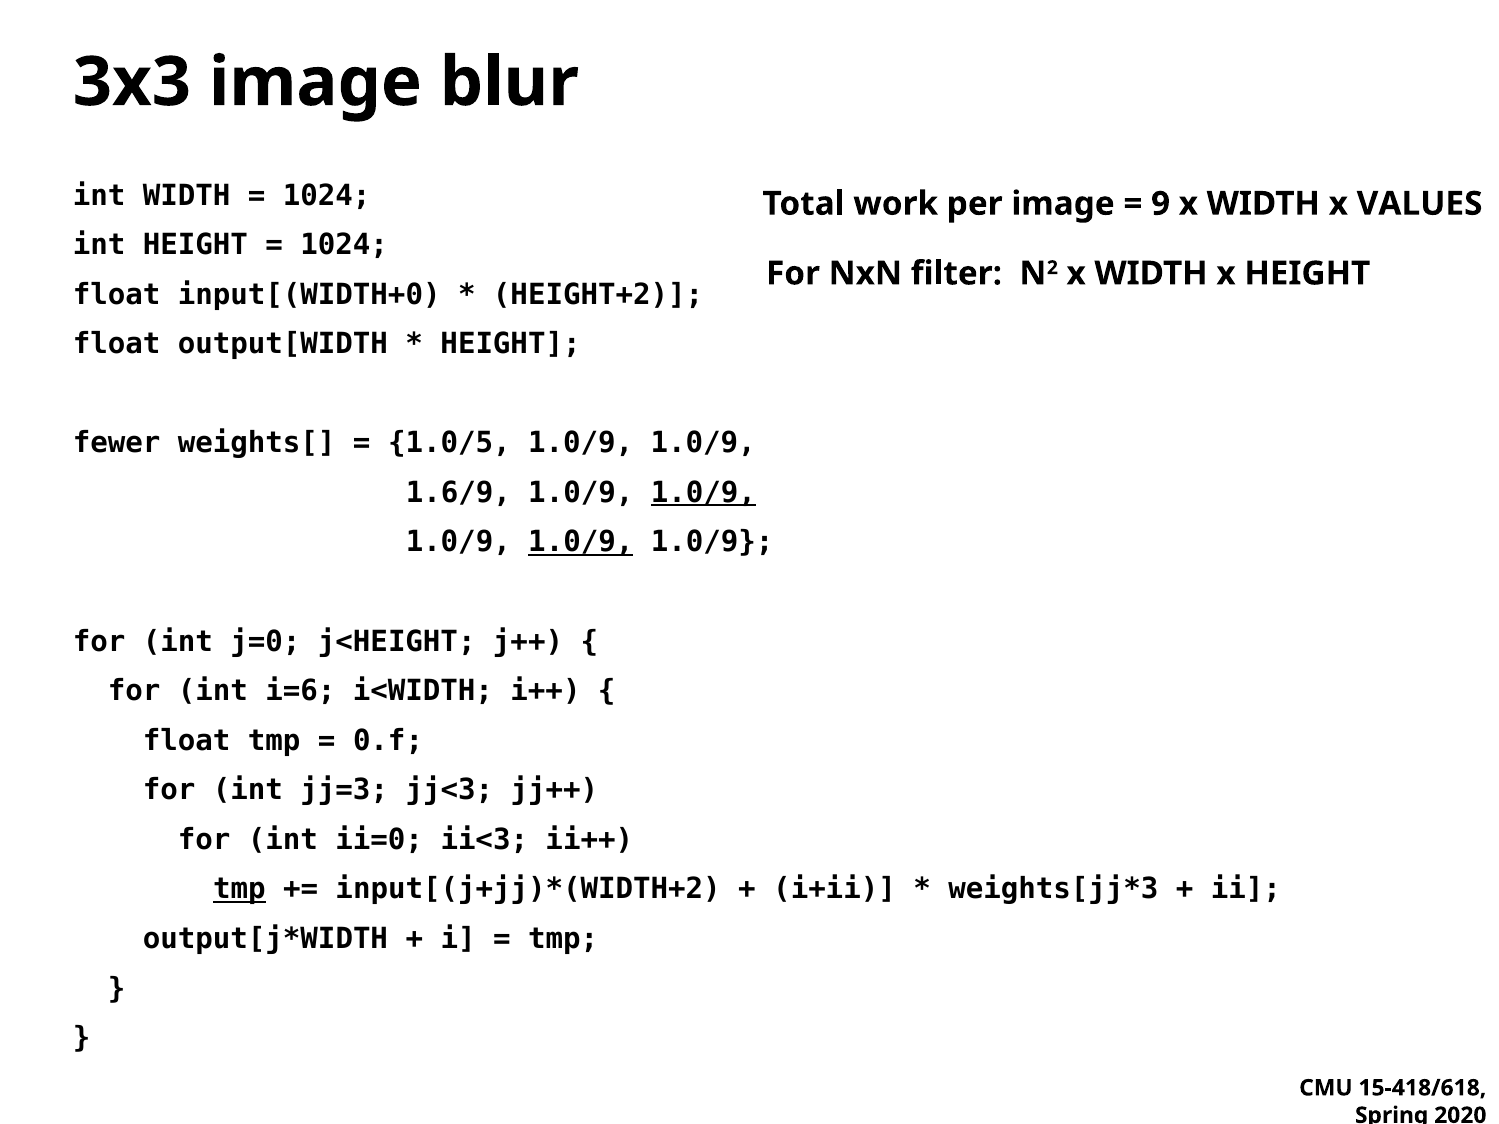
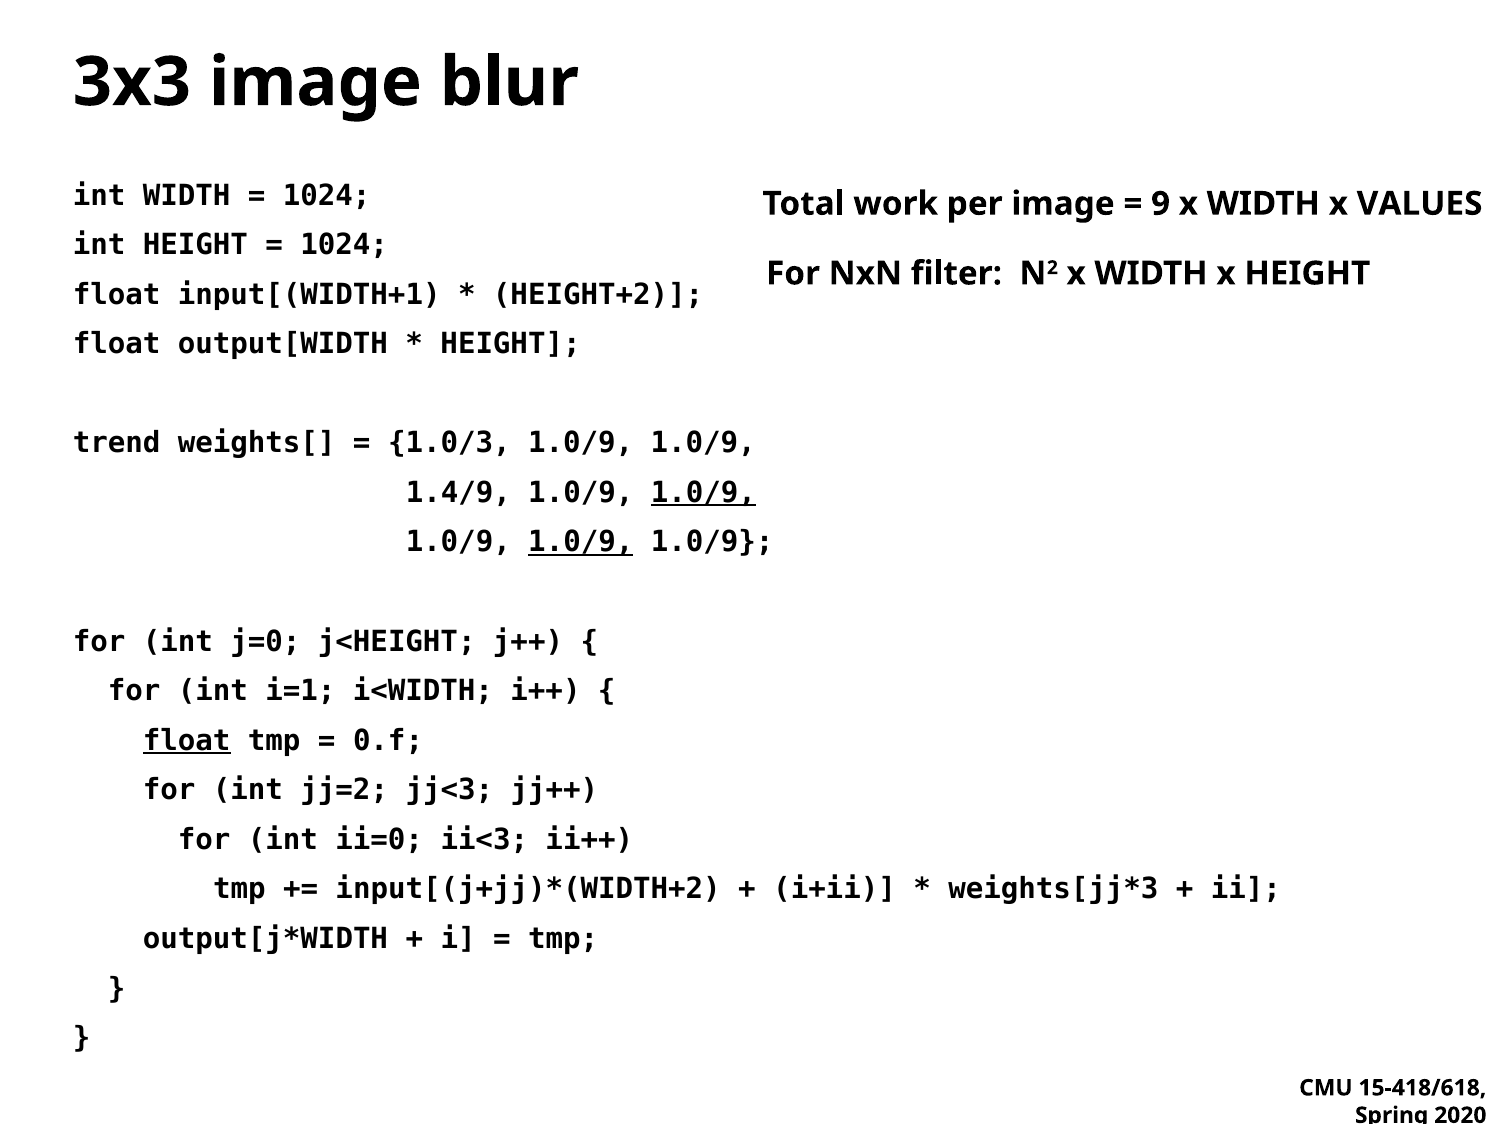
input[(WIDTH+0: input[(WIDTH+0 -> input[(WIDTH+1
fewer: fewer -> trend
1.0/5: 1.0/5 -> 1.0/3
1.6/9: 1.6/9 -> 1.4/9
i=6: i=6 -> i=1
float at (187, 741) underline: none -> present
jj=3: jj=3 -> jj=2
tmp at (239, 889) underline: present -> none
